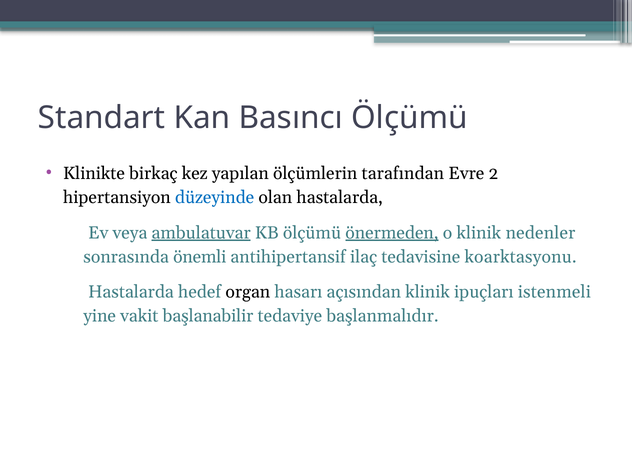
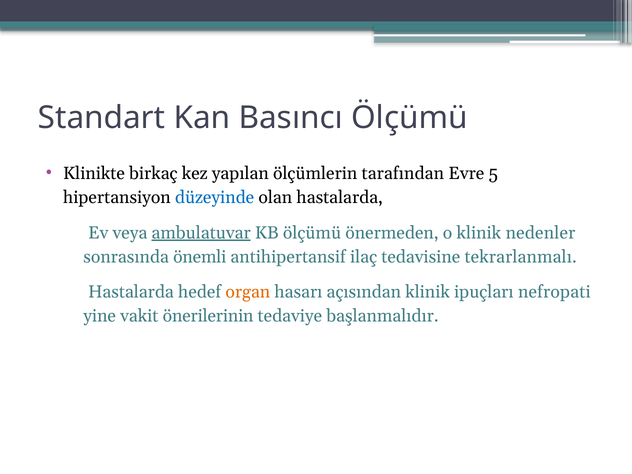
2: 2 -> 5
önermeden underline: present -> none
koarktasyonu: koarktasyonu -> tekrarlanmalı
organ colour: black -> orange
istenmeli: istenmeli -> nefropati
başlanabilir: başlanabilir -> önerilerinin
